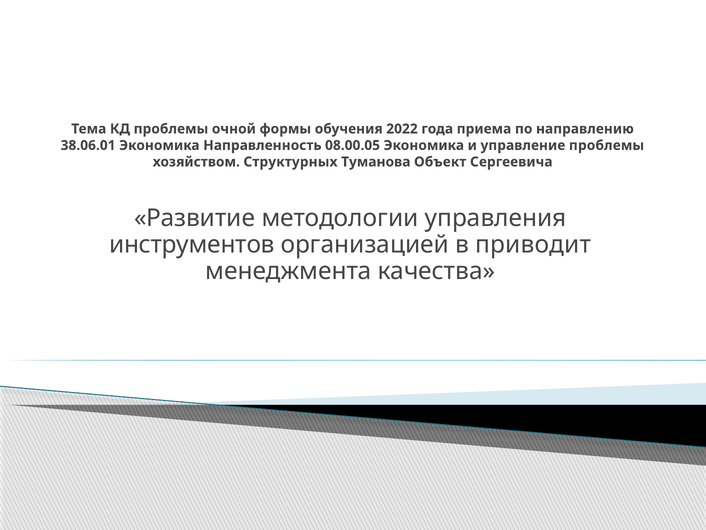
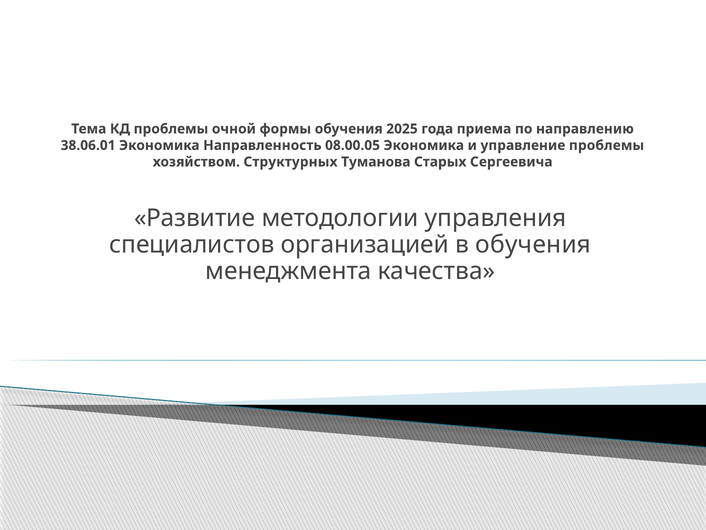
2022: 2022 -> 2025
Объект: Объект -> Старых
инструментов: инструментов -> специалистов
в приводит: приводит -> обучения
